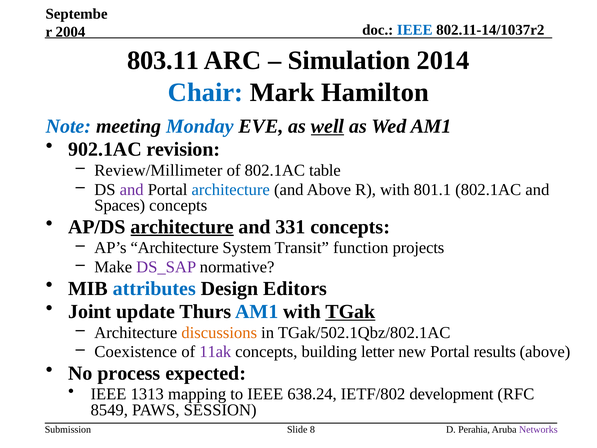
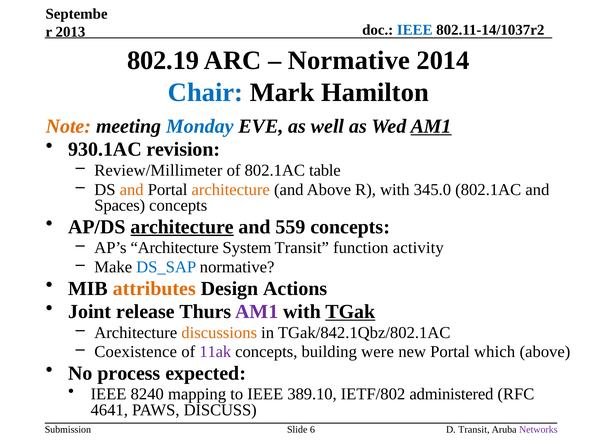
2004: 2004 -> 2013
803.11: 803.11 -> 802.19
Simulation at (349, 61): Simulation -> Normative
Note colour: blue -> orange
well underline: present -> none
AM1 at (431, 126) underline: none -> present
902.1AC: 902.1AC -> 930.1AC
and at (132, 189) colour: purple -> orange
architecture at (231, 189) colour: blue -> orange
801.1: 801.1 -> 345.0
331: 331 -> 559
projects: projects -> activity
DS_SAP colour: purple -> blue
attributes colour: blue -> orange
Editors: Editors -> Actions
update: update -> release
AM1 at (257, 311) colour: blue -> purple
TGak/502.1Qbz/802.1AC: TGak/502.1Qbz/802.1AC -> TGak/842.1Qbz/802.1AC
letter: letter -> were
results: results -> which
1313: 1313 -> 8240
638.24: 638.24 -> 389.10
development: development -> administered
8549: 8549 -> 4641
SESSION: SESSION -> DISCUSS
8: 8 -> 6
D Perahia: Perahia -> Transit
